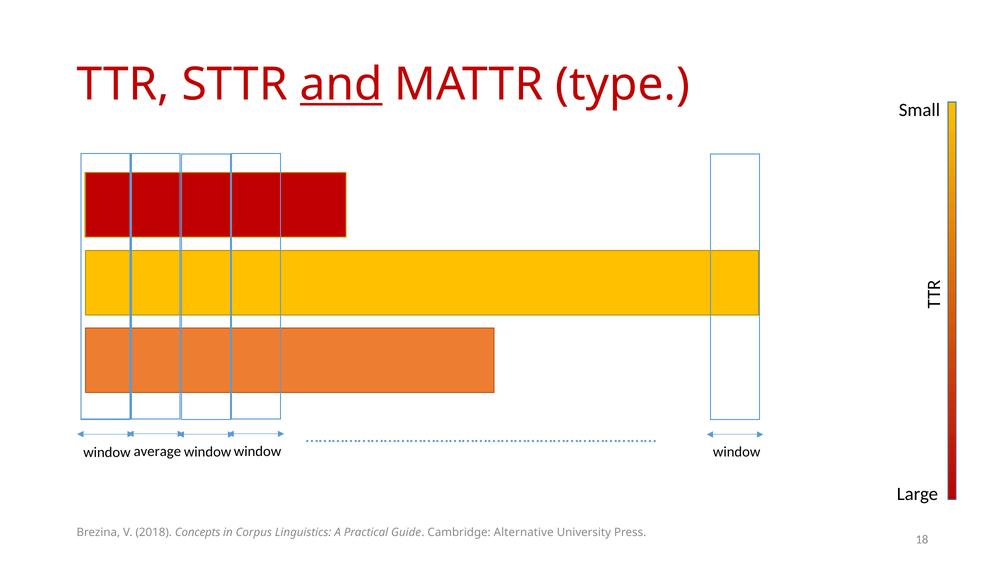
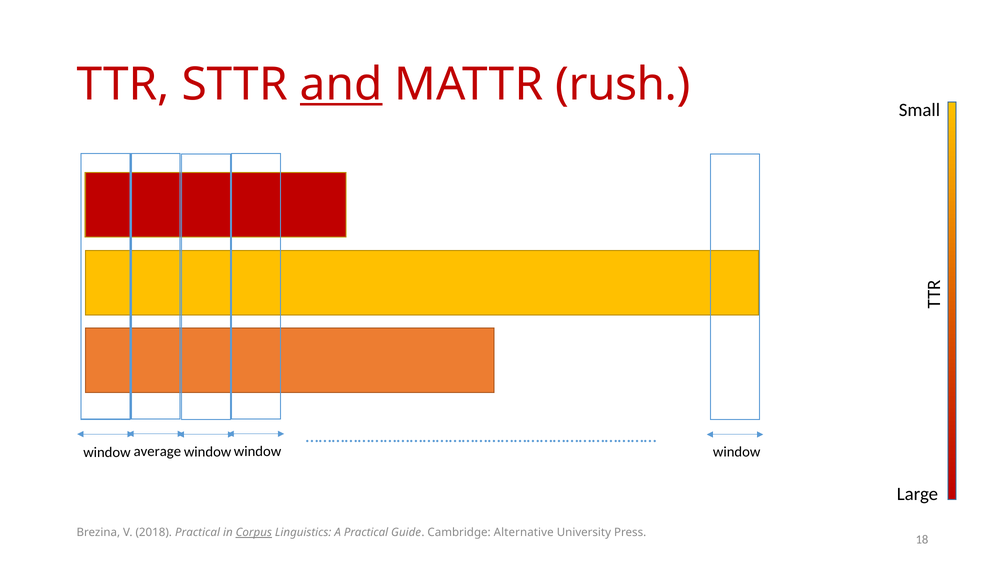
type: type -> rush
2018 Concepts: Concepts -> Practical
Corpus underline: none -> present
